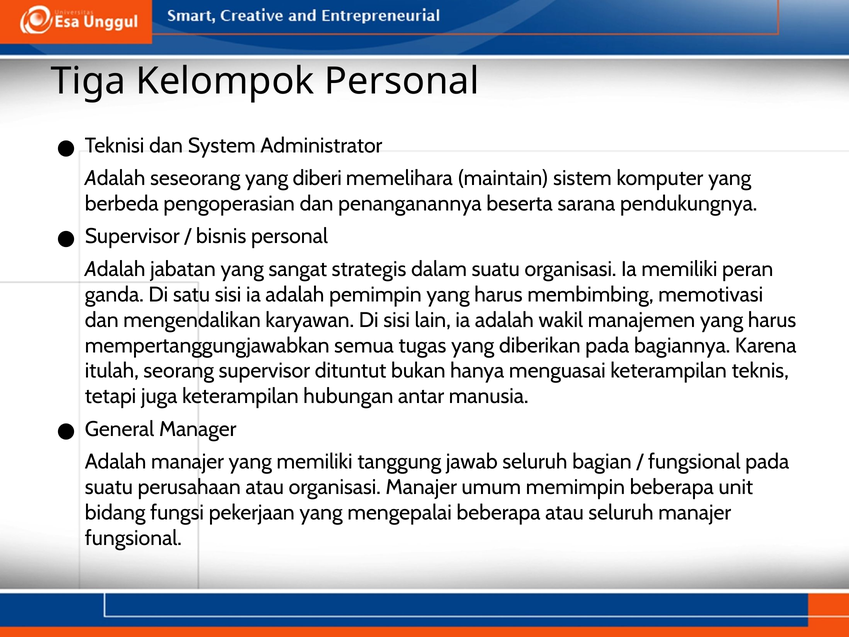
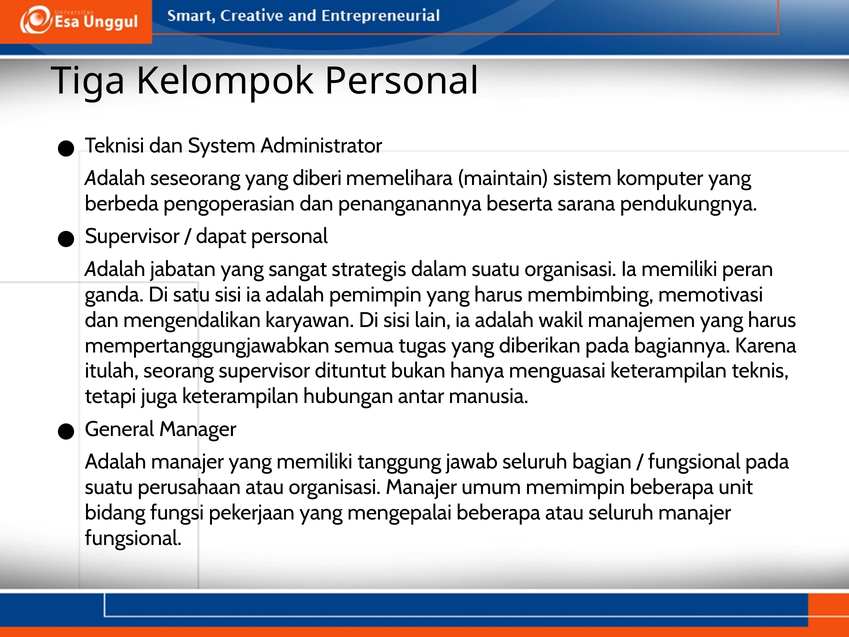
bisnis: bisnis -> dapat
